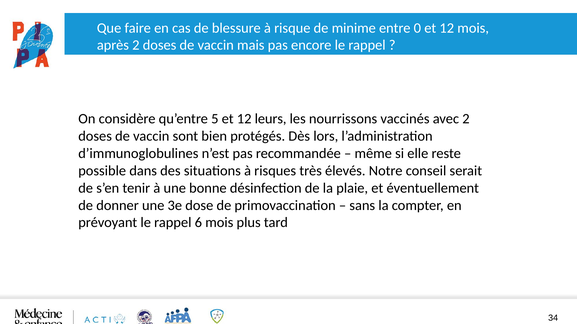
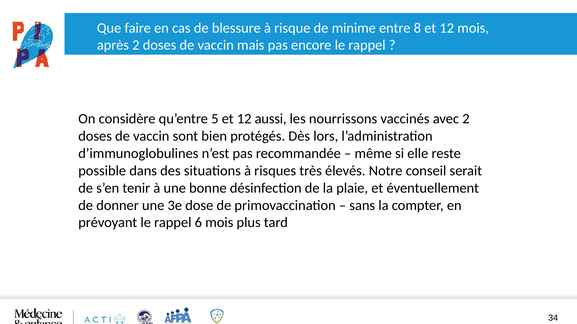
0: 0 -> 8
leurs: leurs -> aussi
